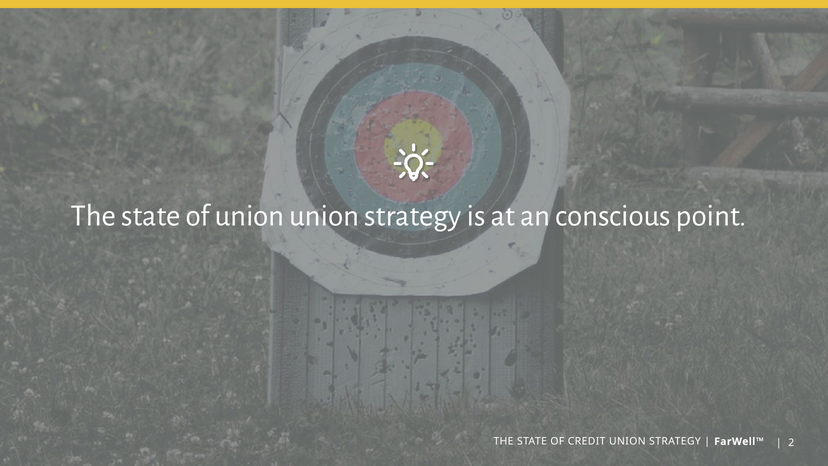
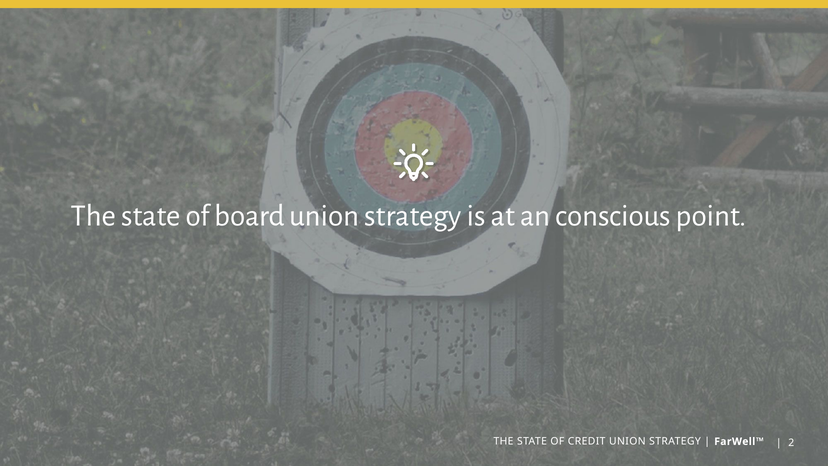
of union: union -> board
